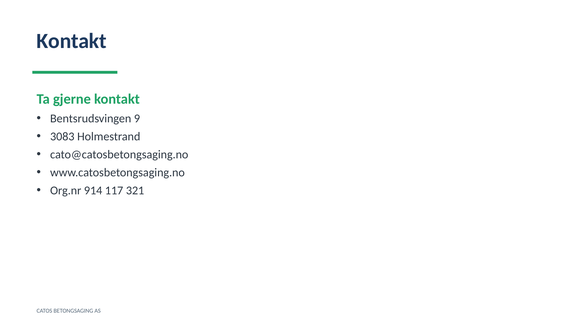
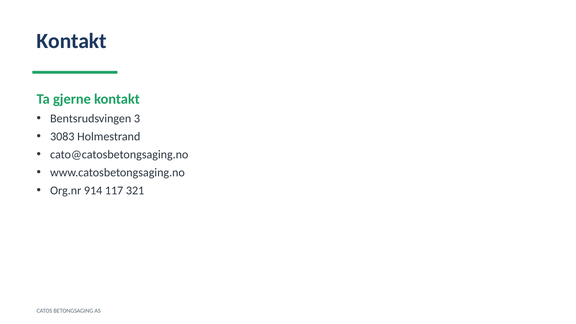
9: 9 -> 3
